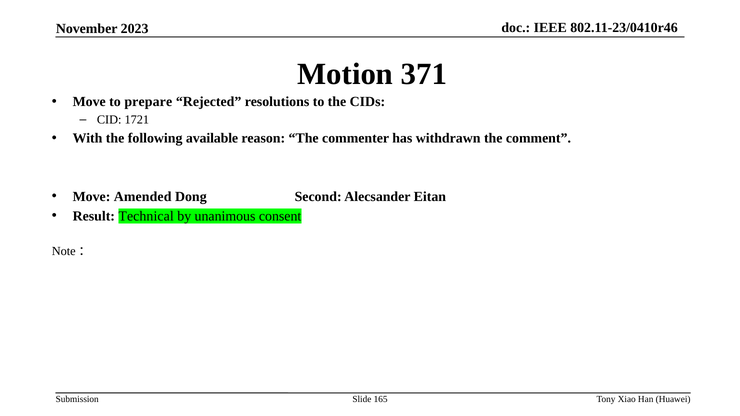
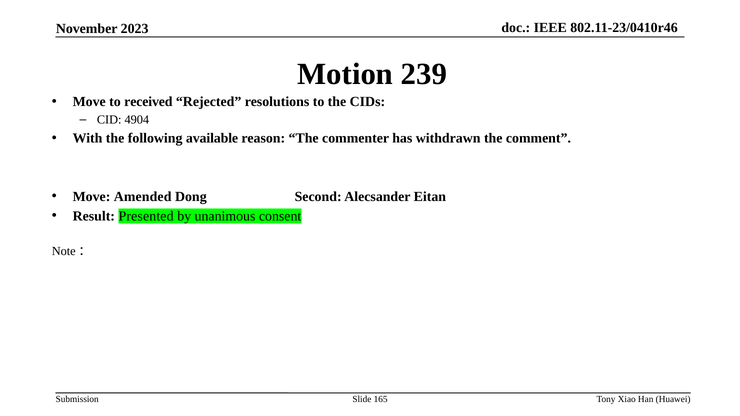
371: 371 -> 239
prepare: prepare -> received
1721: 1721 -> 4904
Technical: Technical -> Presented
